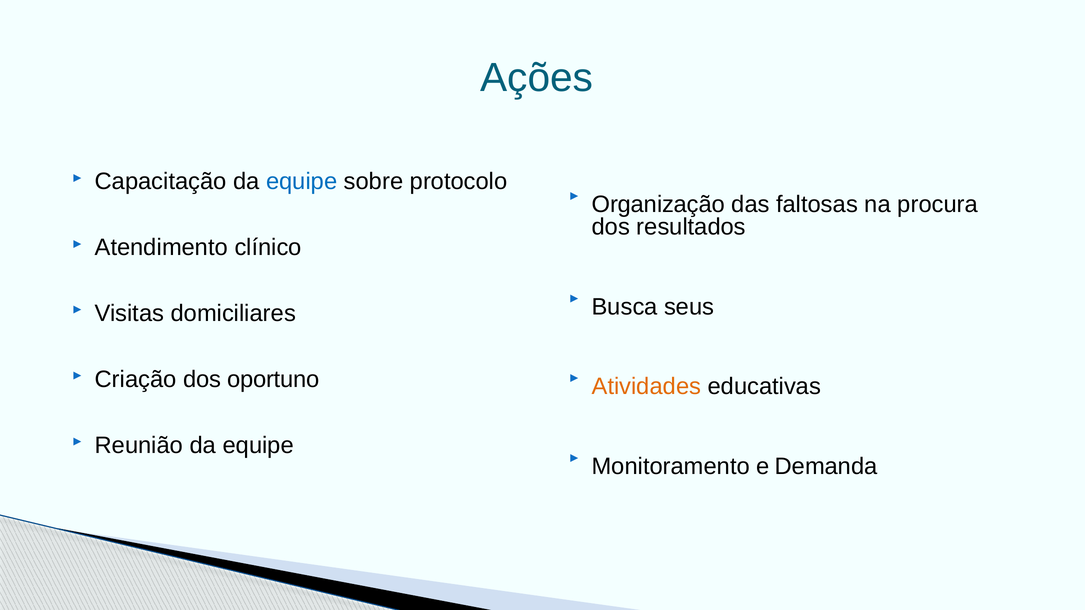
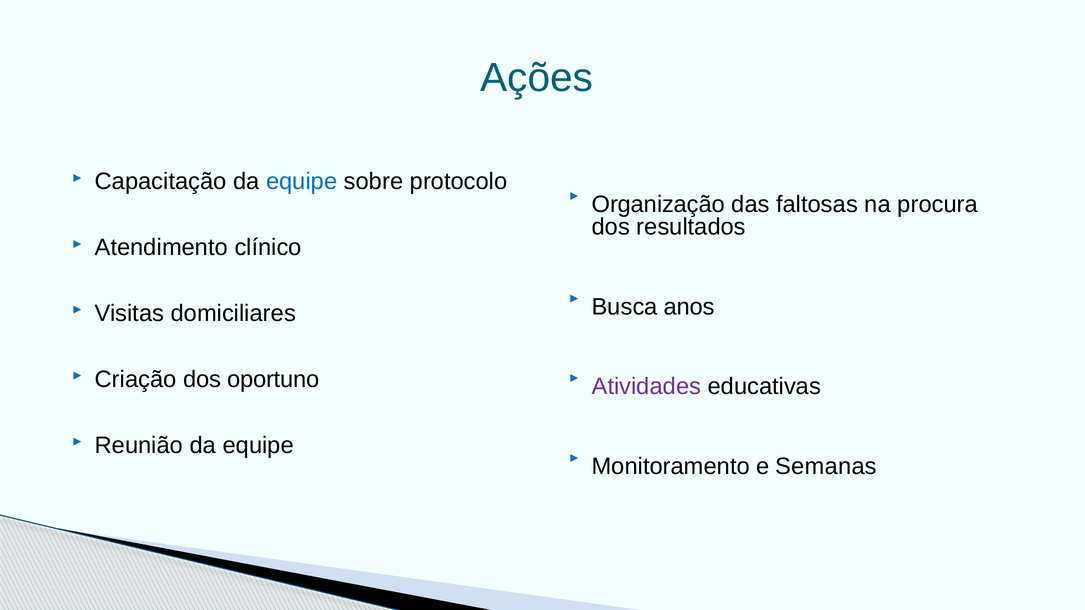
seus: seus -> anos
Atividades colour: orange -> purple
Demanda: Demanda -> Semanas
